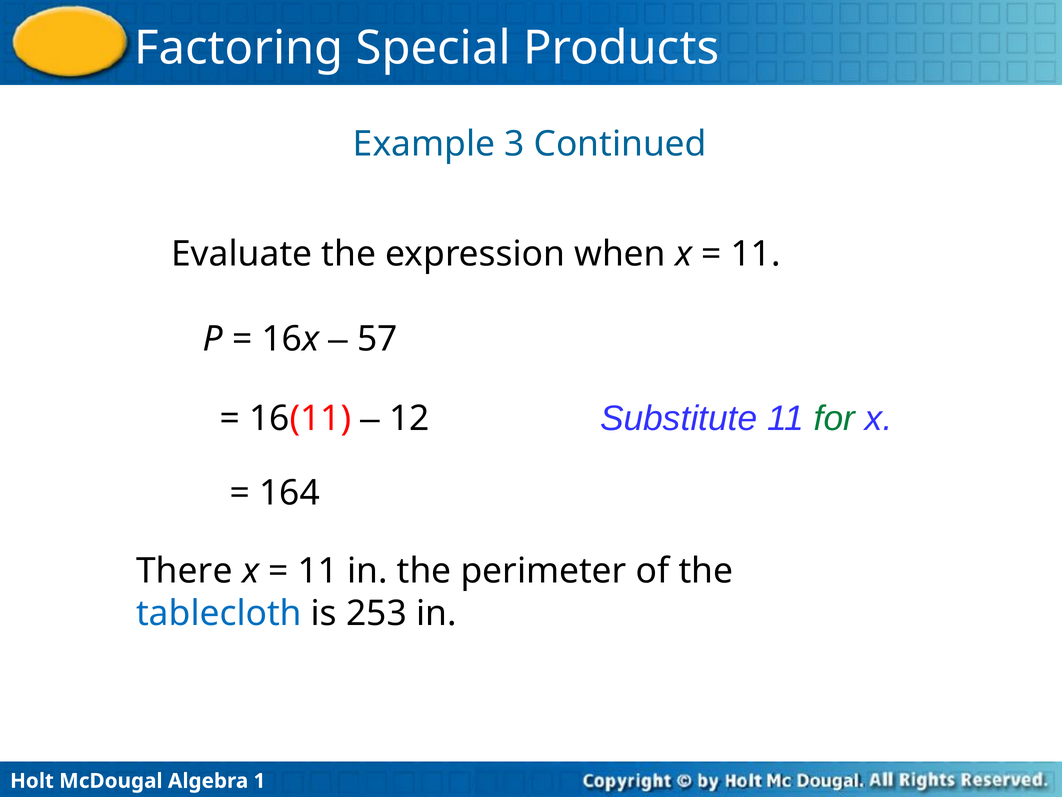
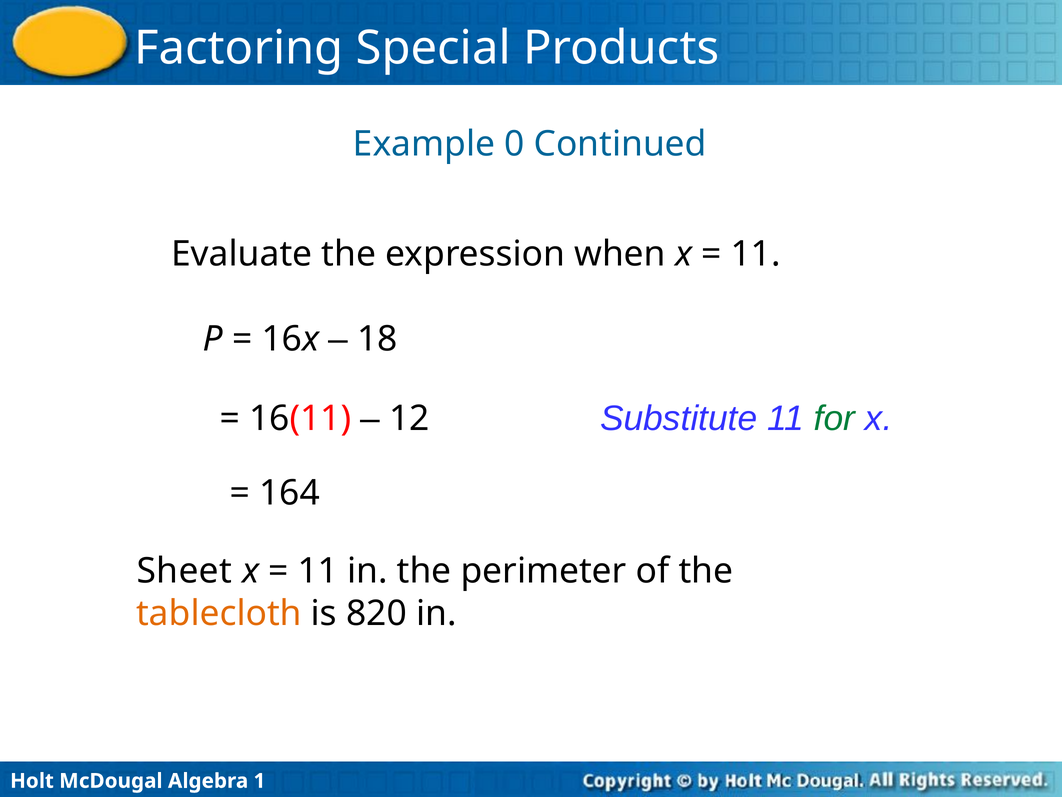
3: 3 -> 0
57: 57 -> 18
There: There -> Sheet
tablecloth colour: blue -> orange
253: 253 -> 820
